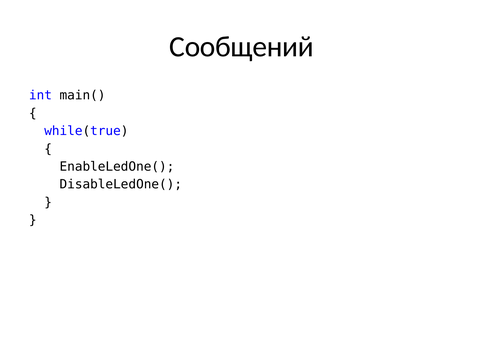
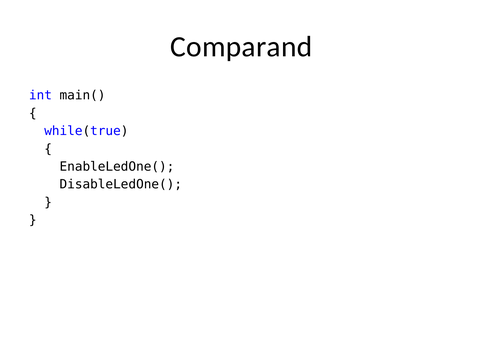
Сообщений: Сообщений -> Comparand
